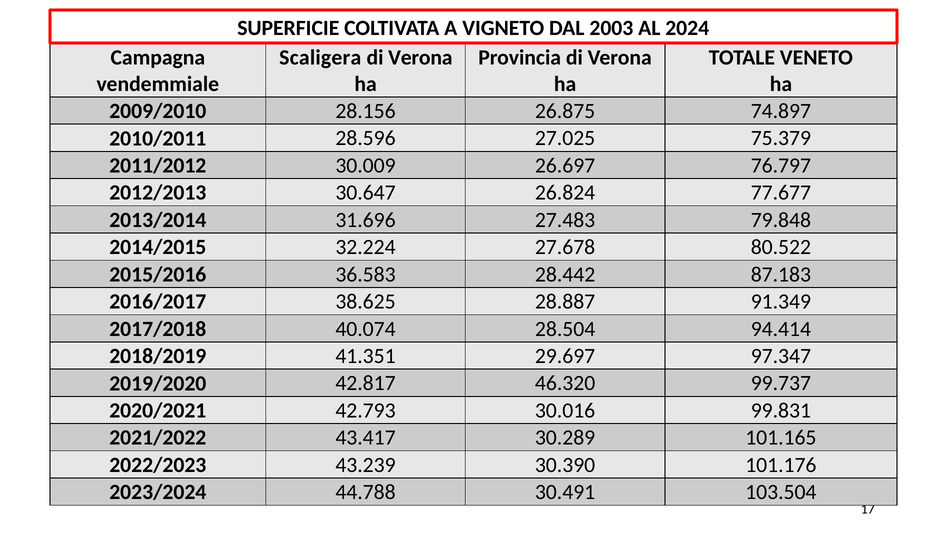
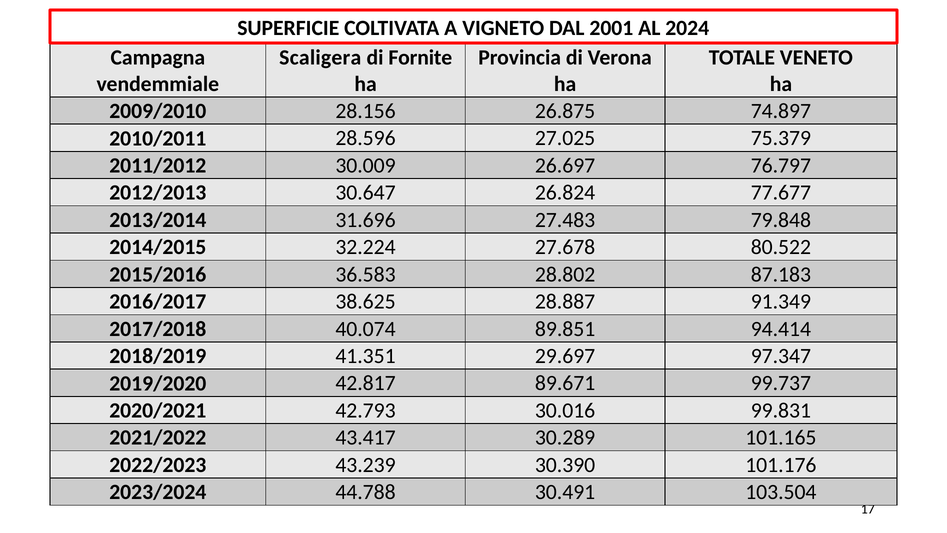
2003: 2003 -> 2001
Verona at (420, 57): Verona -> Fornite
28.442: 28.442 -> 28.802
28.504: 28.504 -> 89.851
46.320: 46.320 -> 89.671
